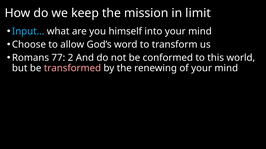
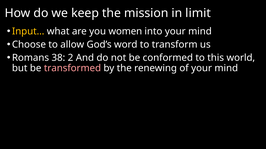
Input… colour: light blue -> yellow
himself: himself -> women
77: 77 -> 38
